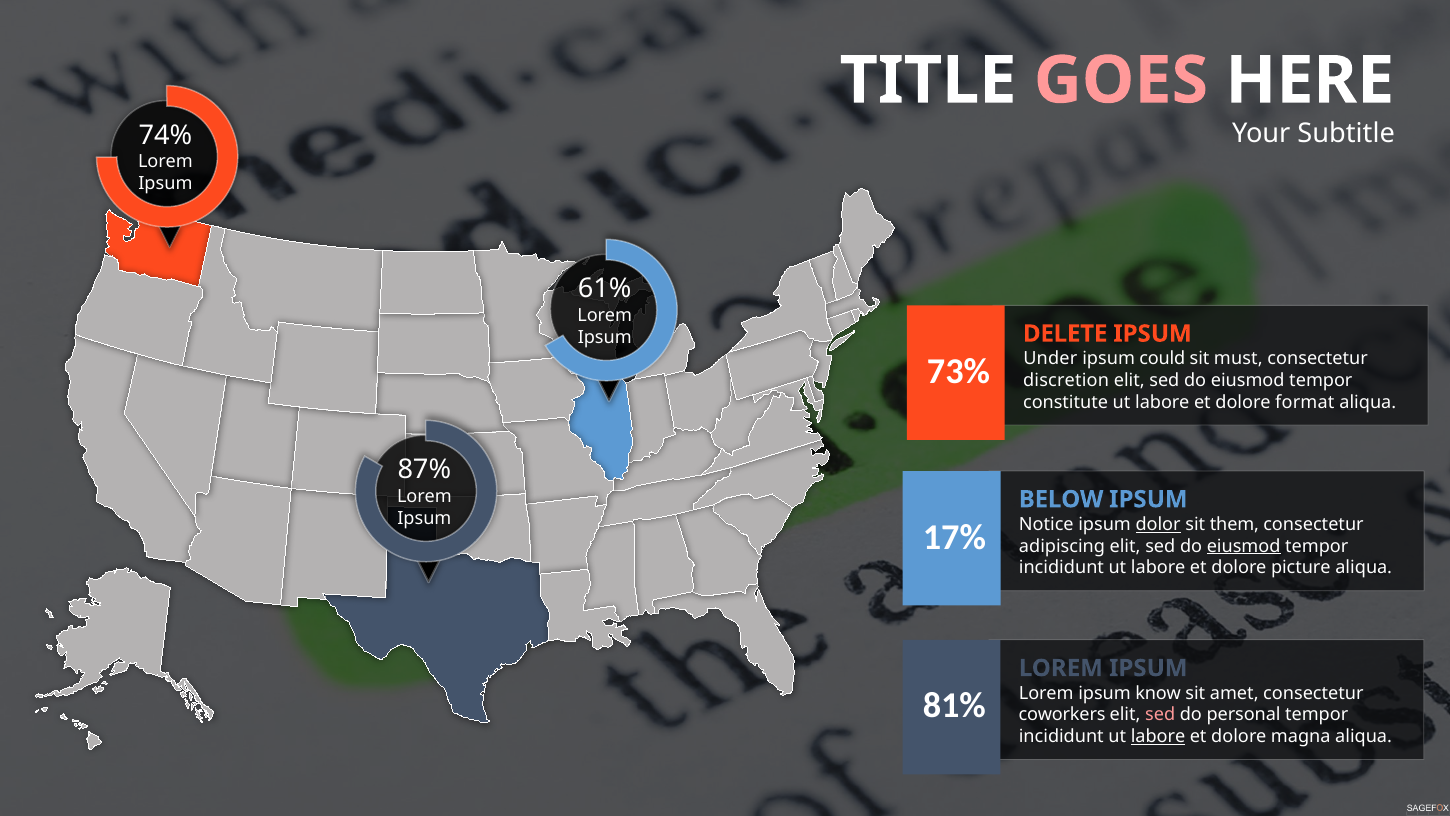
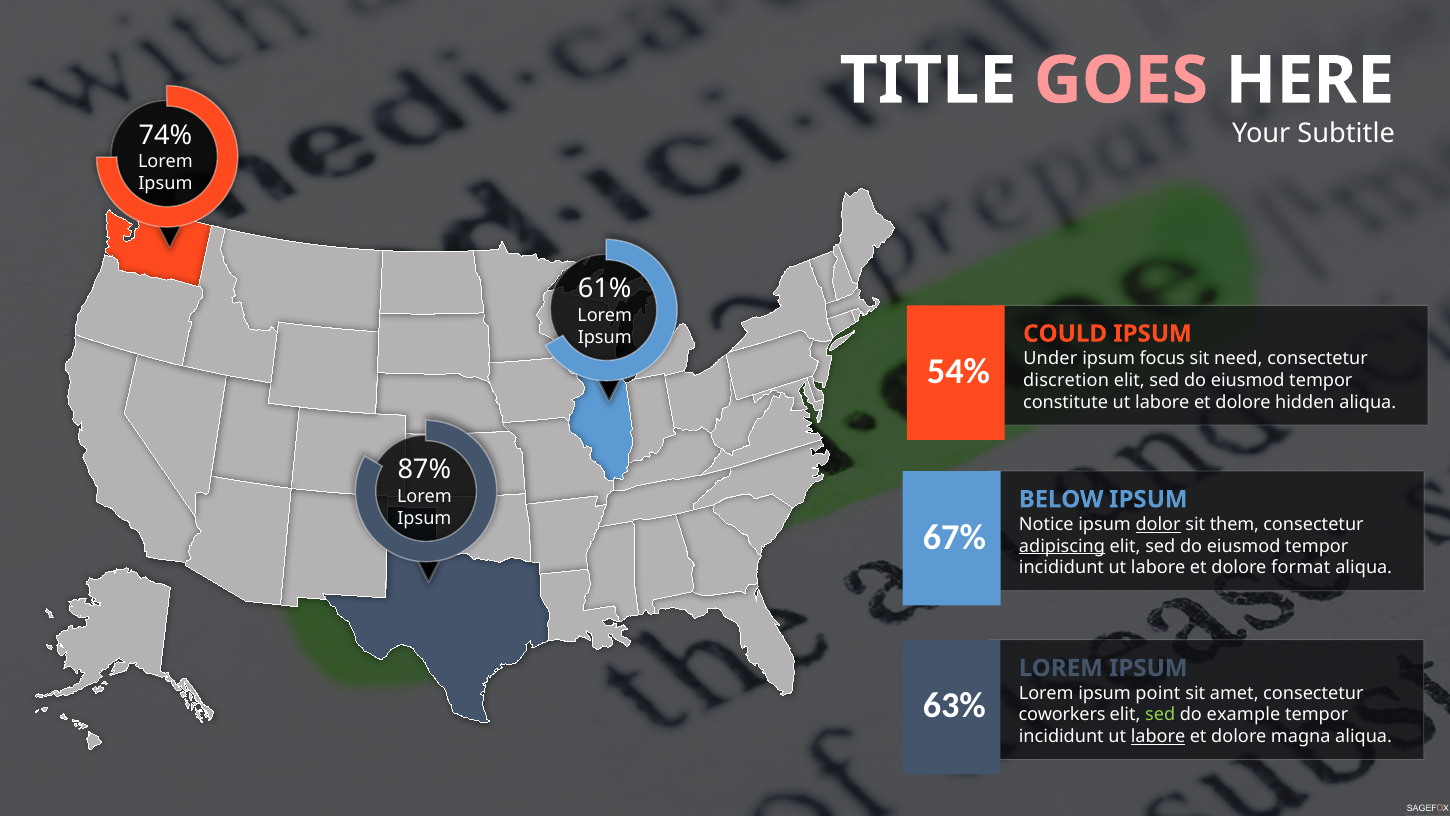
DELETE: DELETE -> COULD
could: could -> focus
must: must -> need
73%: 73% -> 54%
format: format -> hidden
17%: 17% -> 67%
adipiscing underline: none -> present
eiusmod at (1244, 546) underline: present -> none
picture: picture -> format
know: know -> point
81%: 81% -> 63%
sed at (1160, 715) colour: pink -> light green
personal: personal -> example
